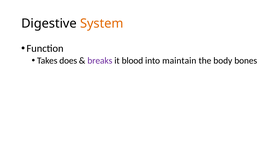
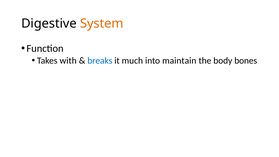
does: does -> with
breaks colour: purple -> blue
blood: blood -> much
